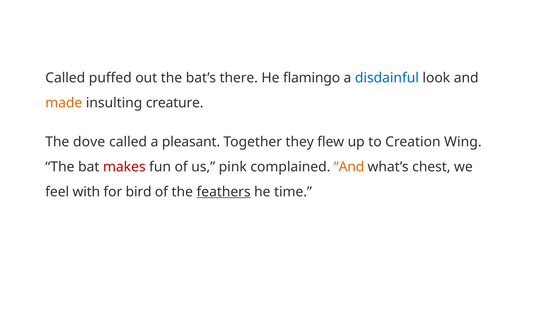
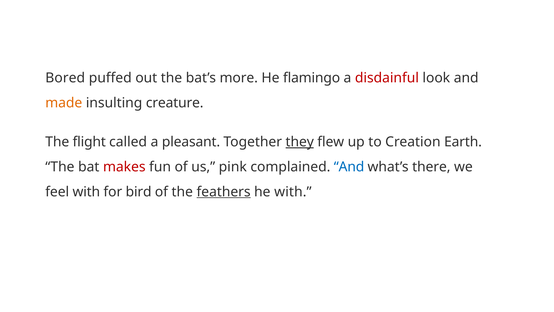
Called at (65, 78): Called -> Bored
there: there -> more
disdainful colour: blue -> red
dove: dove -> flight
they underline: none -> present
Wing: Wing -> Earth
And at (349, 167) colour: orange -> blue
chest: chest -> there
he time: time -> with
